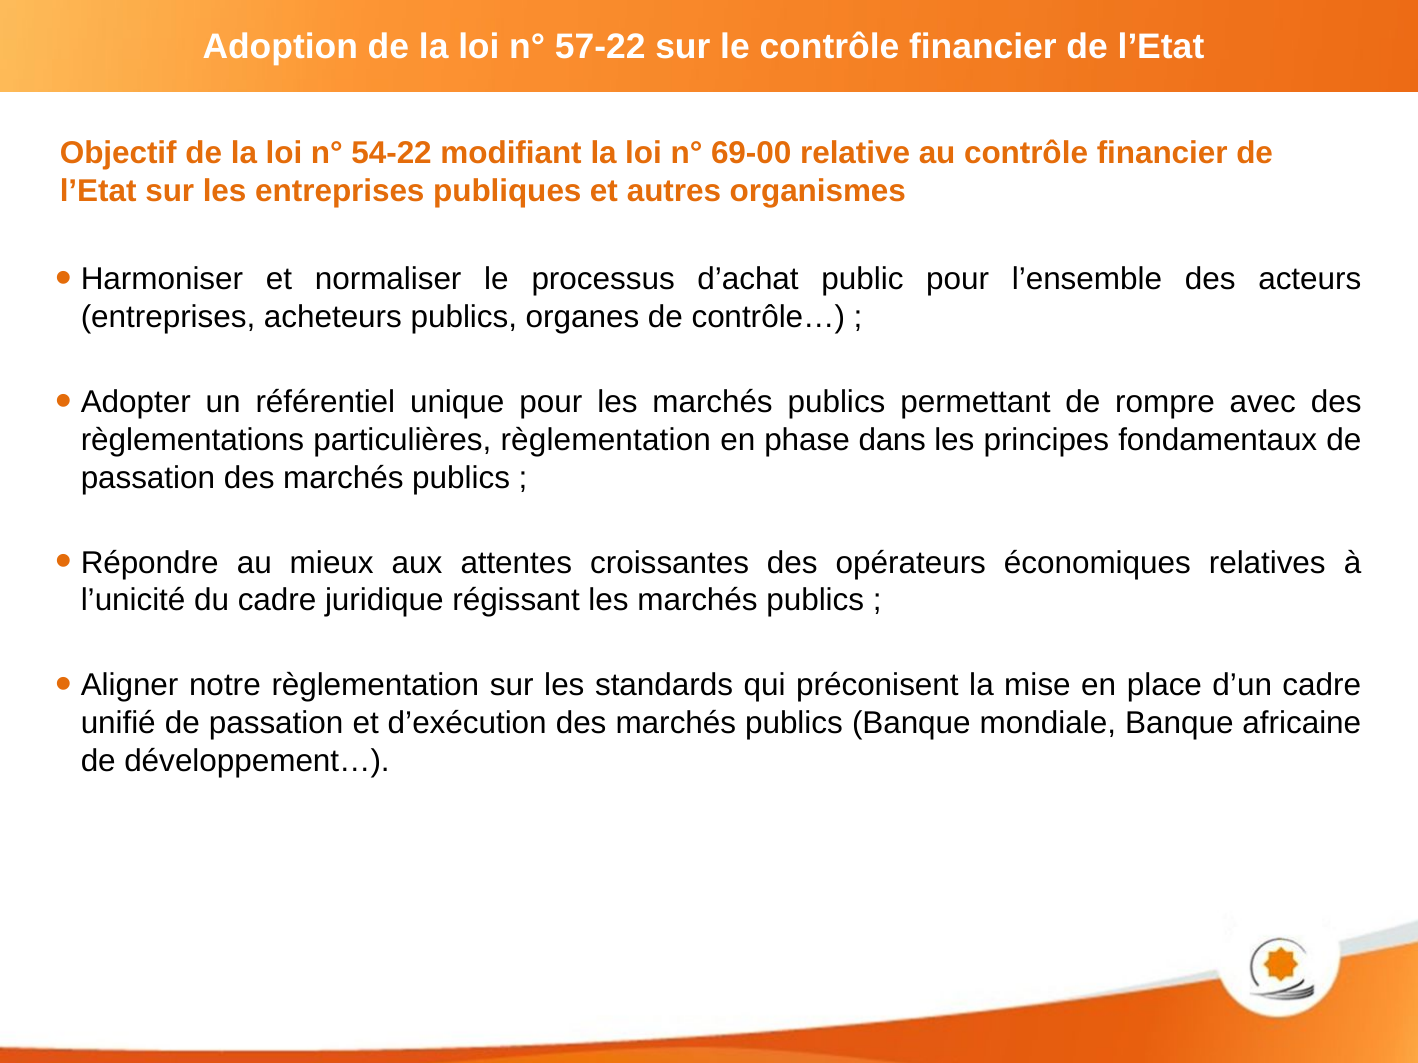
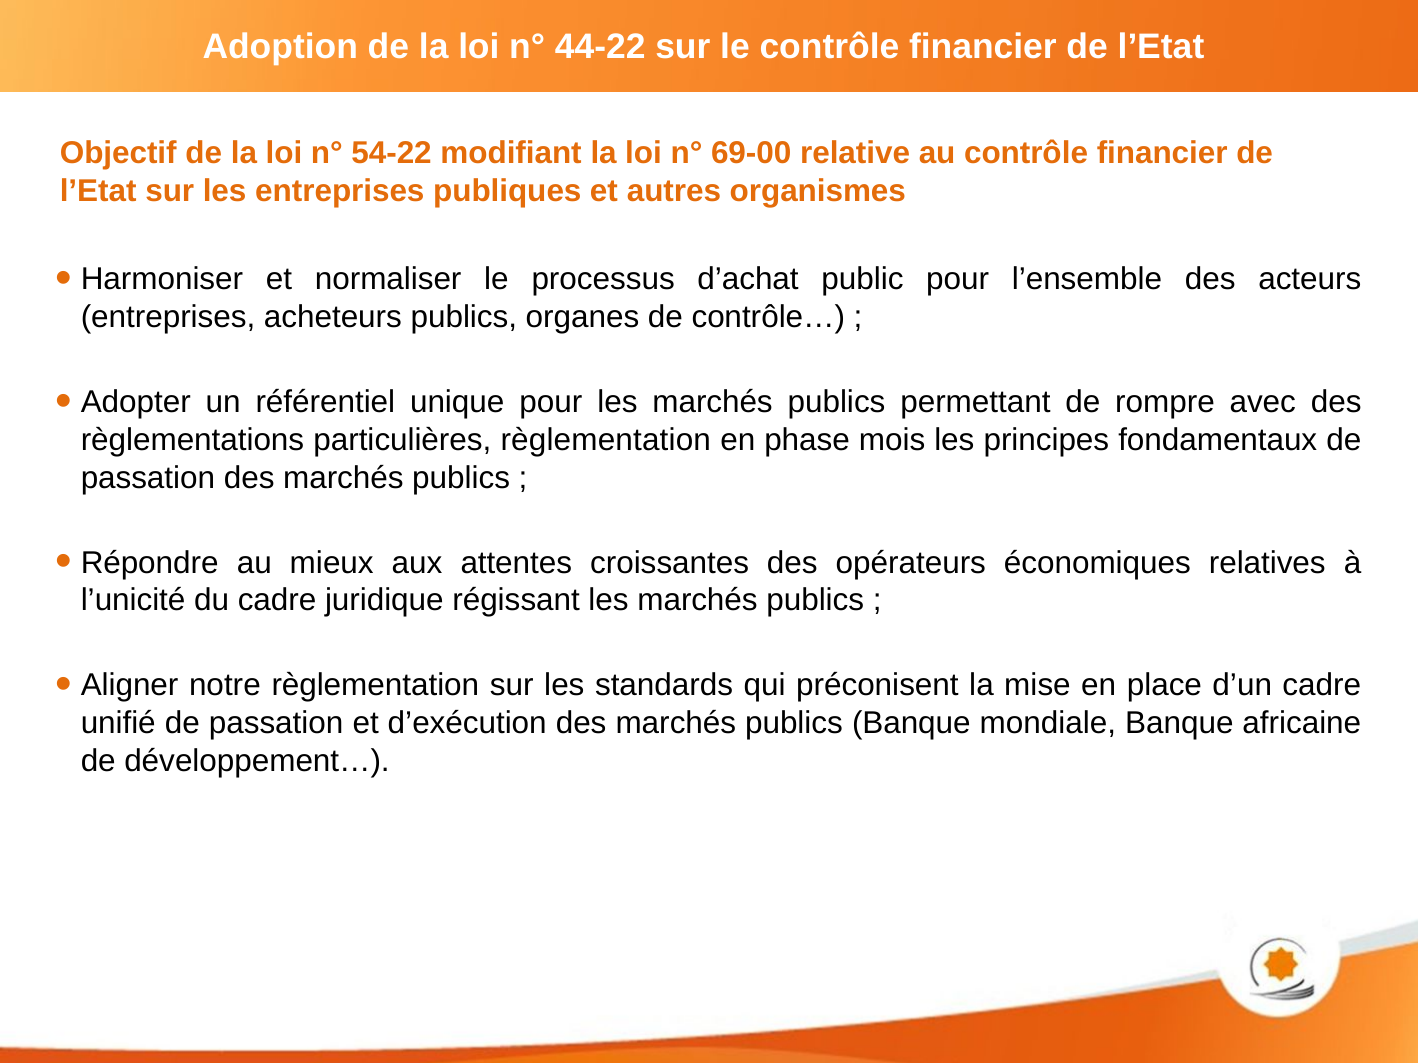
57-22: 57-22 -> 44-22
dans: dans -> mois
